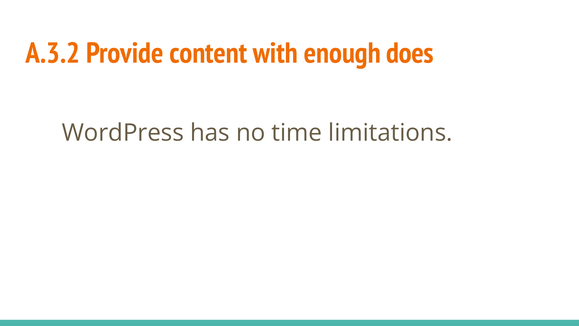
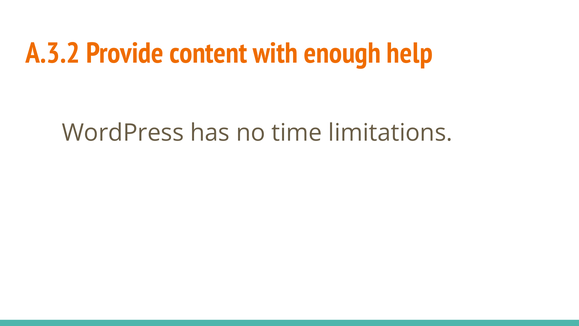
does: does -> help
